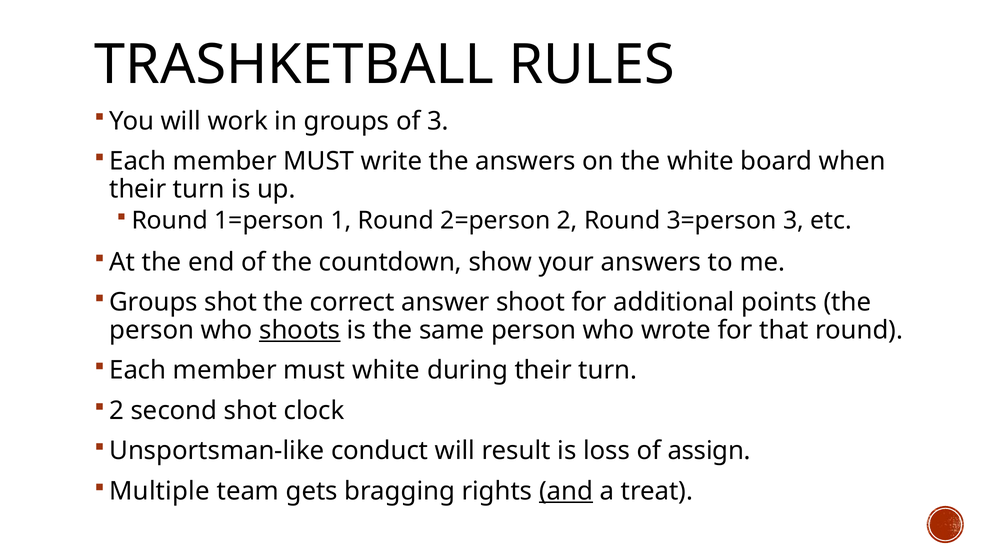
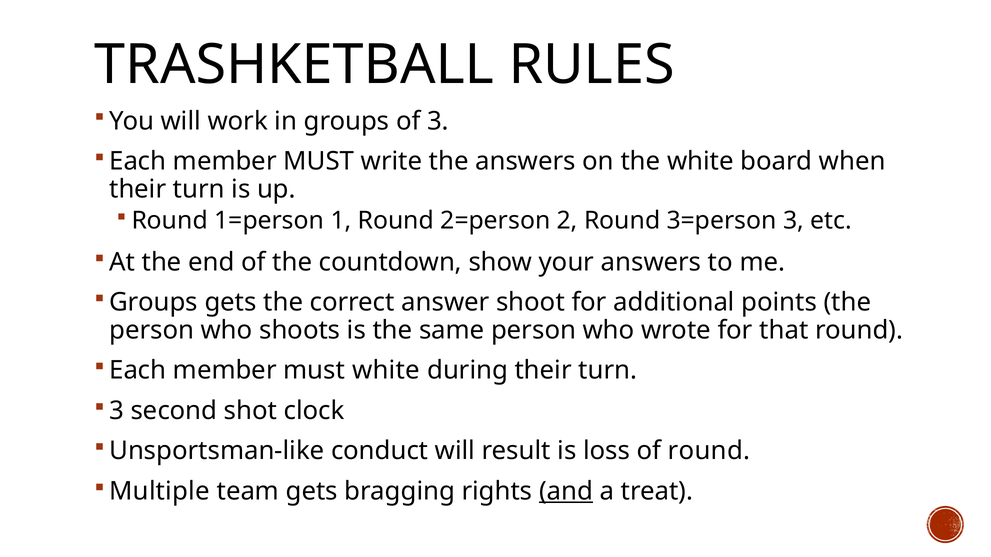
Groups shot: shot -> gets
shoots underline: present -> none
2 at (117, 411): 2 -> 3
of assign: assign -> round
